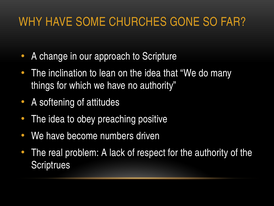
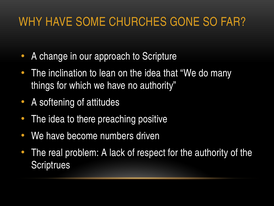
obey: obey -> there
